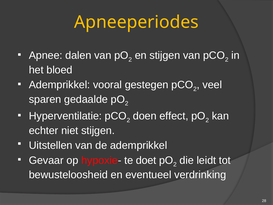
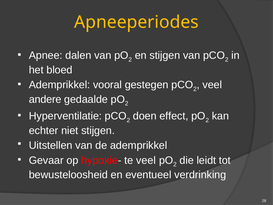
sparen: sparen -> andere
te doet: doet -> veel
